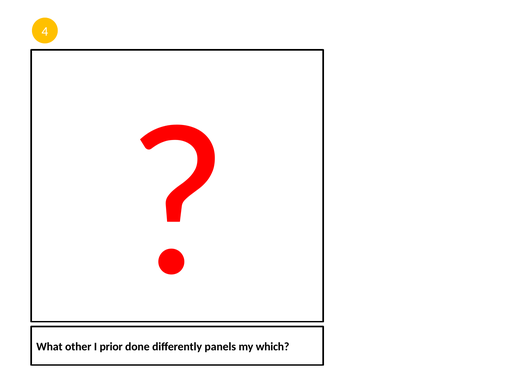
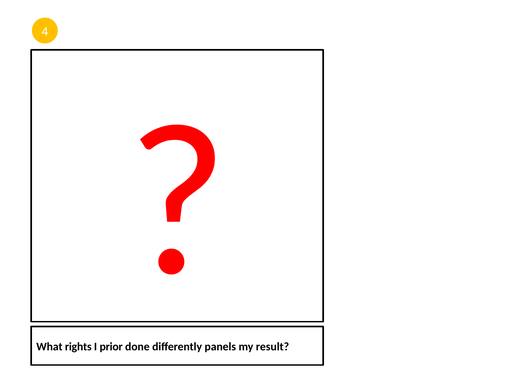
other: other -> rights
which: which -> result
